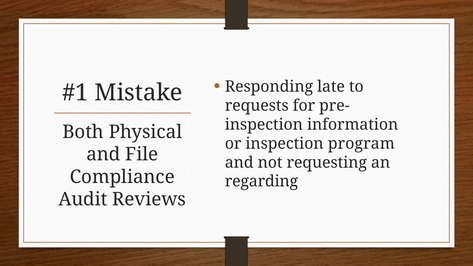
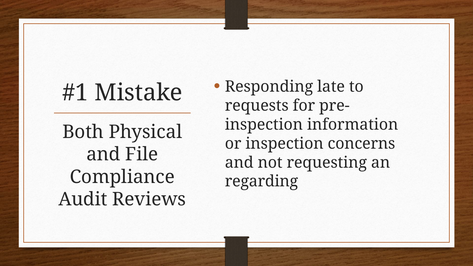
program: program -> concerns
